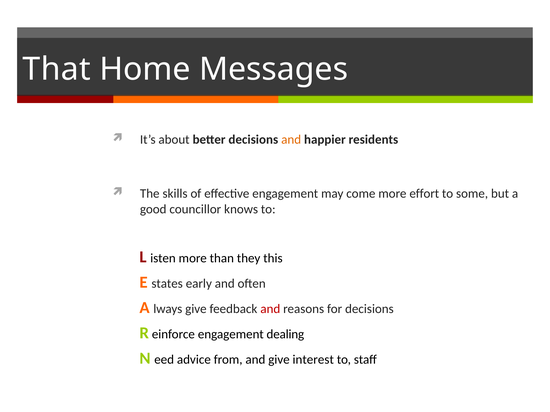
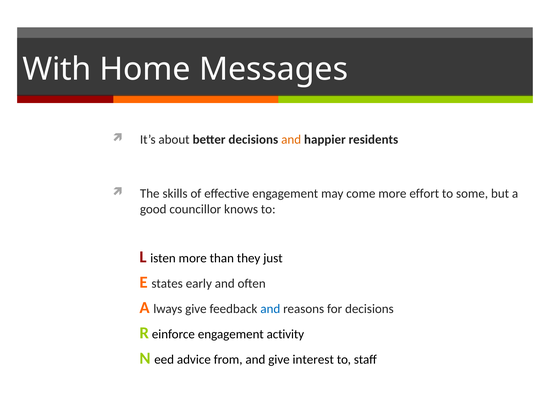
That: That -> With
this: this -> just
and at (270, 309) colour: red -> blue
dealing: dealing -> activity
